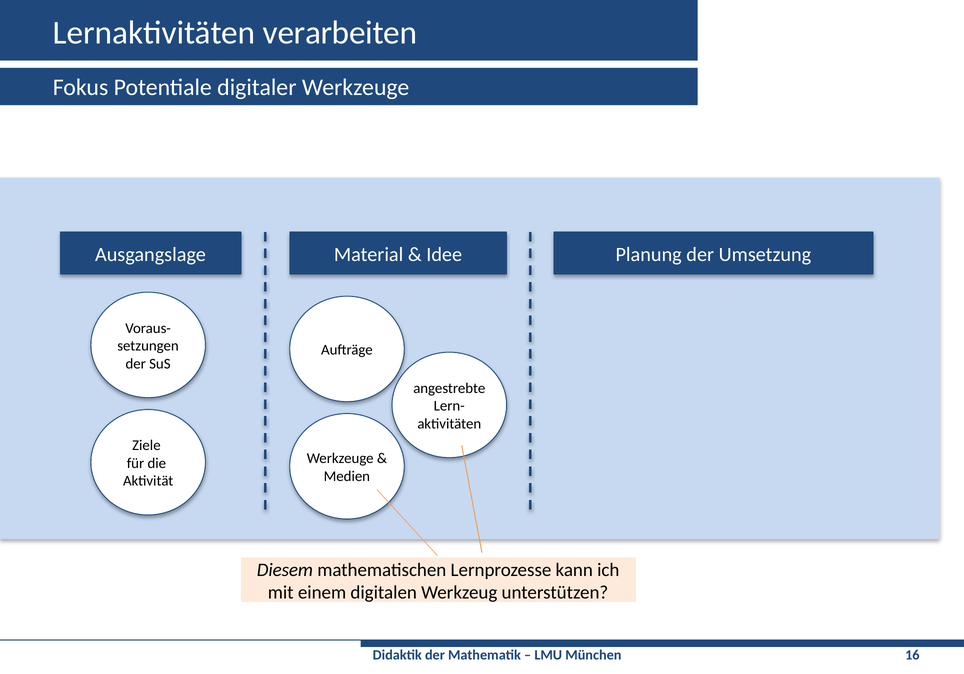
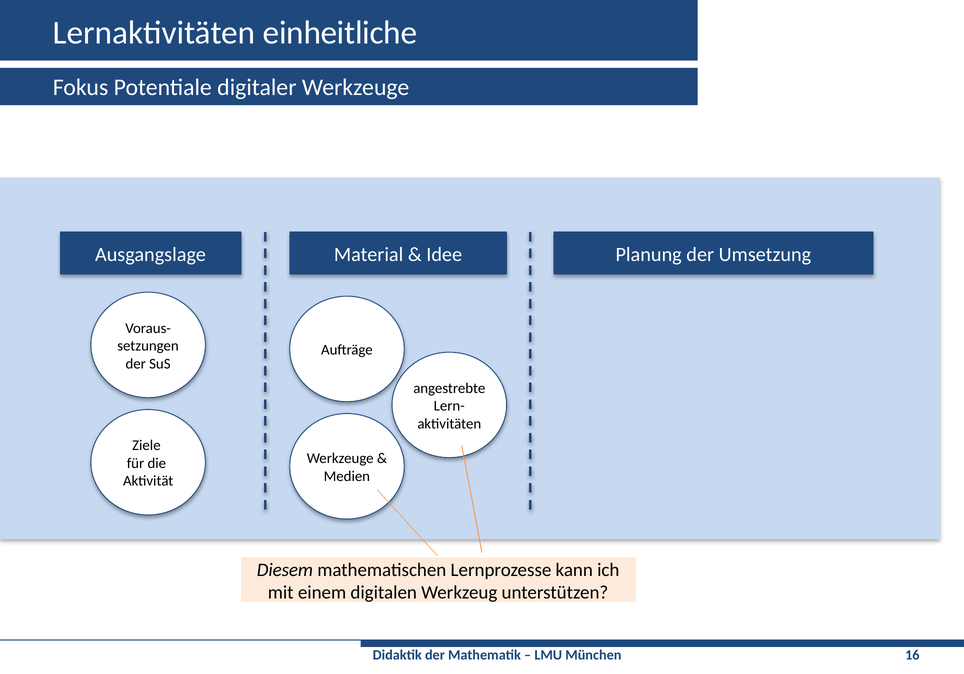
verarbeiten: verarbeiten -> einheitliche
